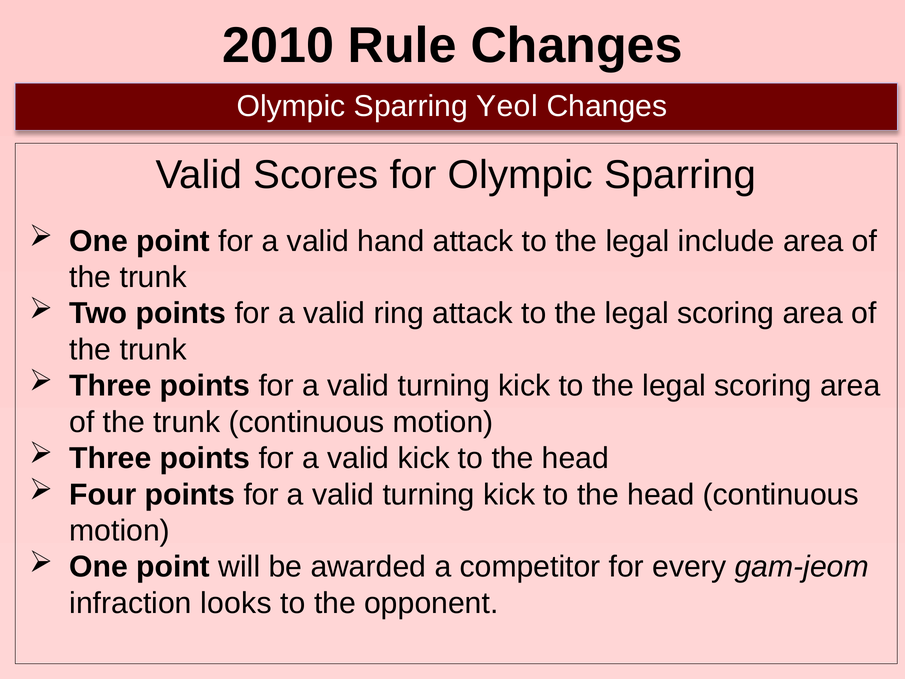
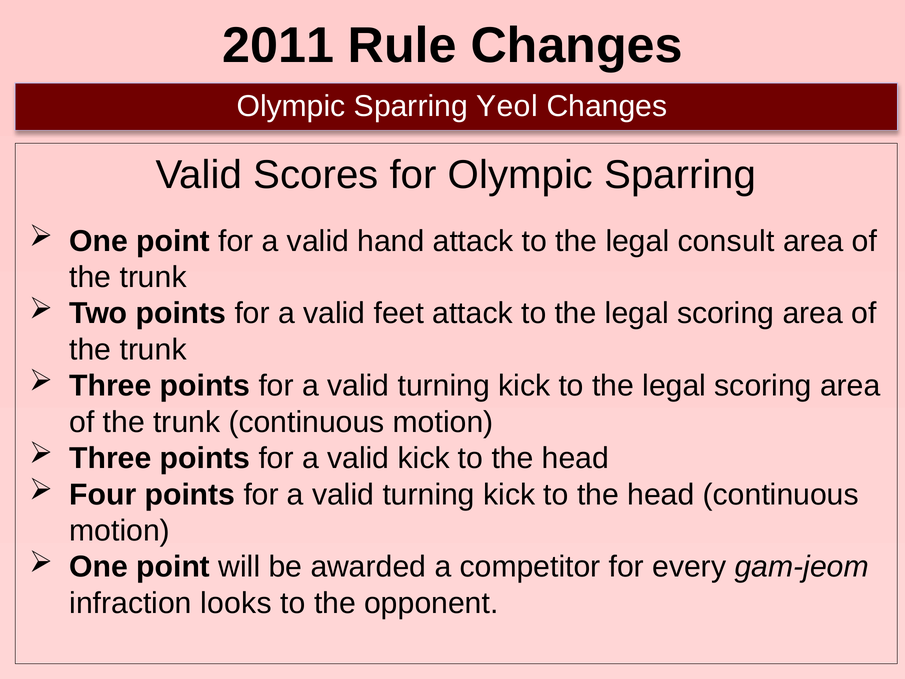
2010: 2010 -> 2011
include: include -> consult
ring: ring -> feet
